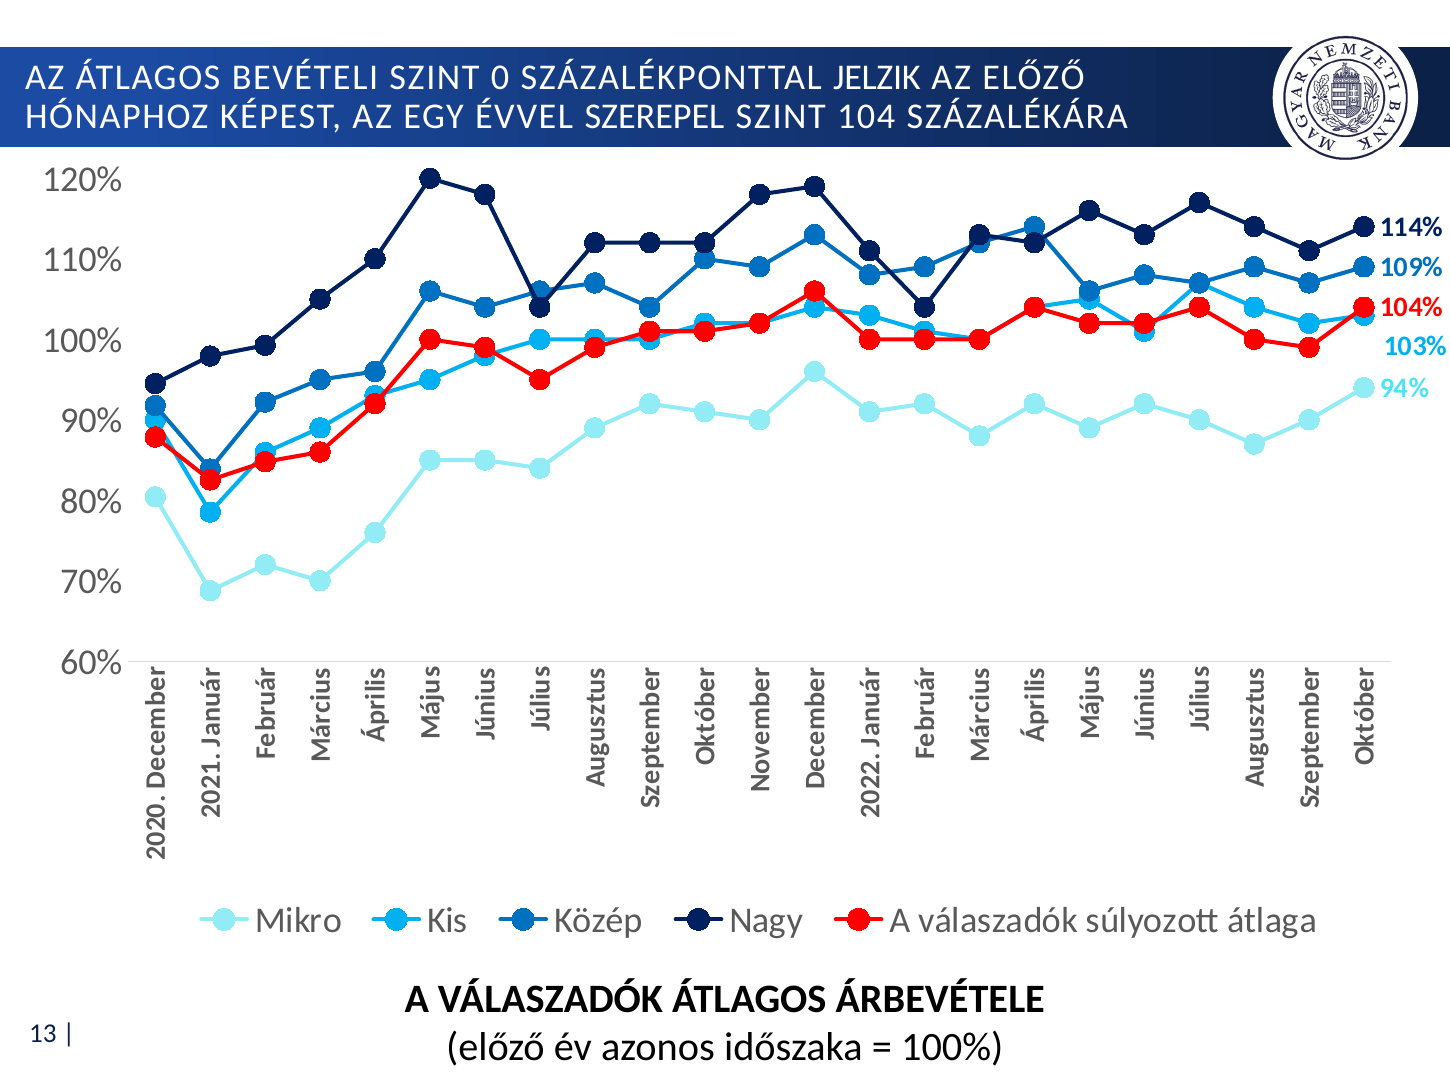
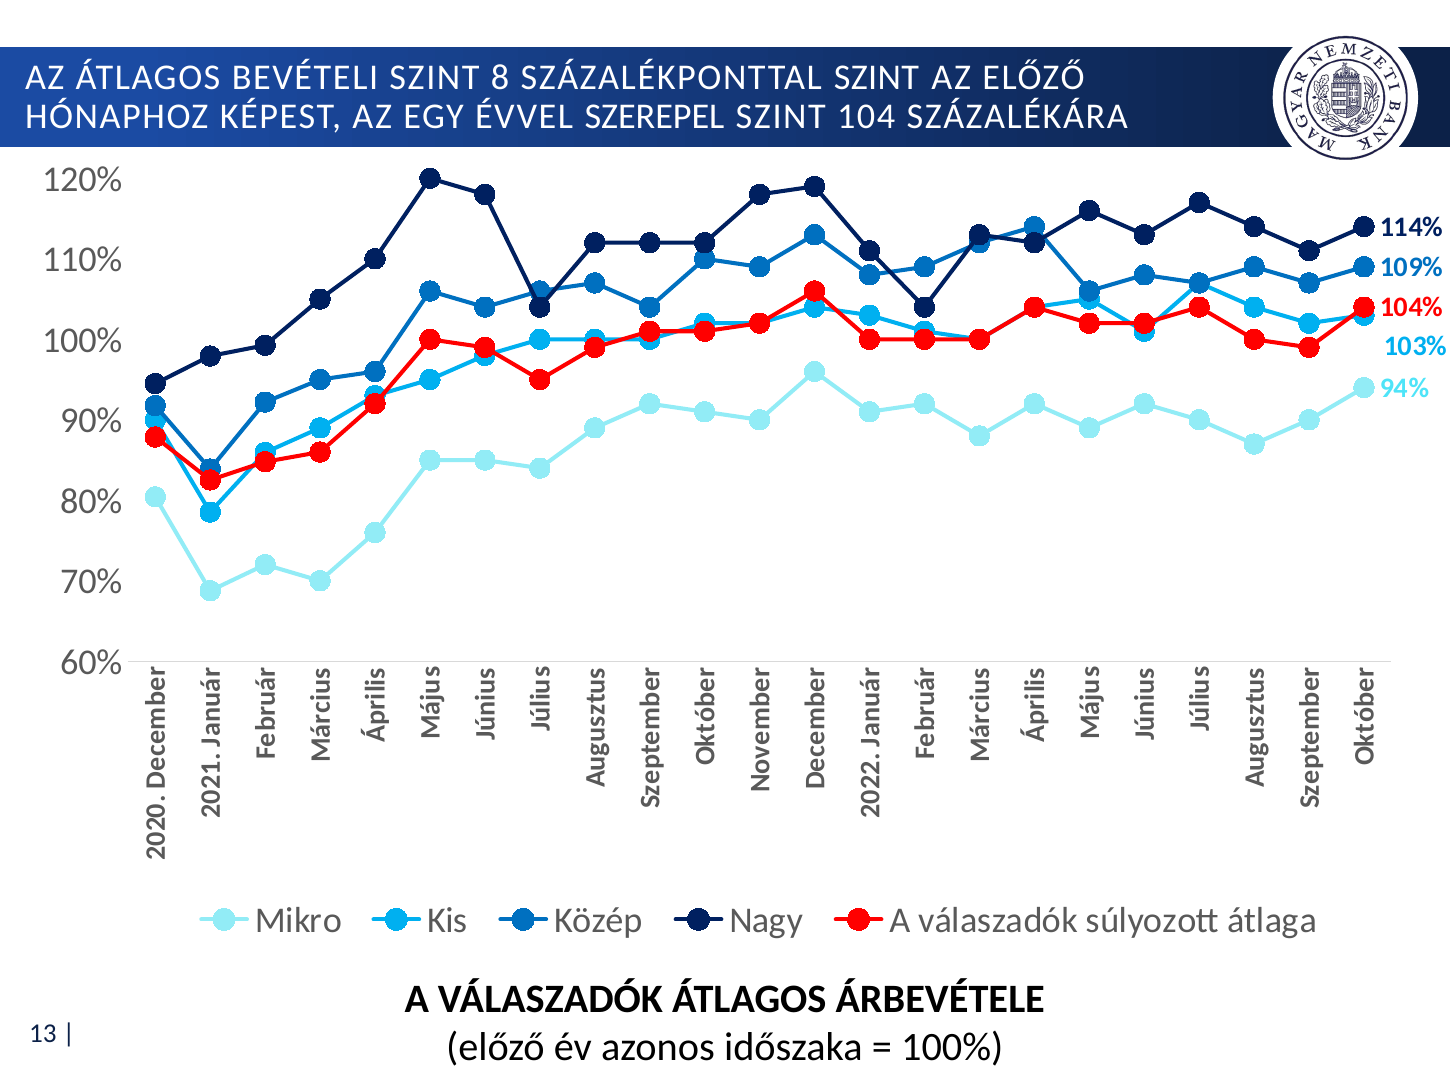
SZINT 0: 0 -> 8
SZÁZALÉKPONTTAL JELZIK: JELZIK -> SZINT
